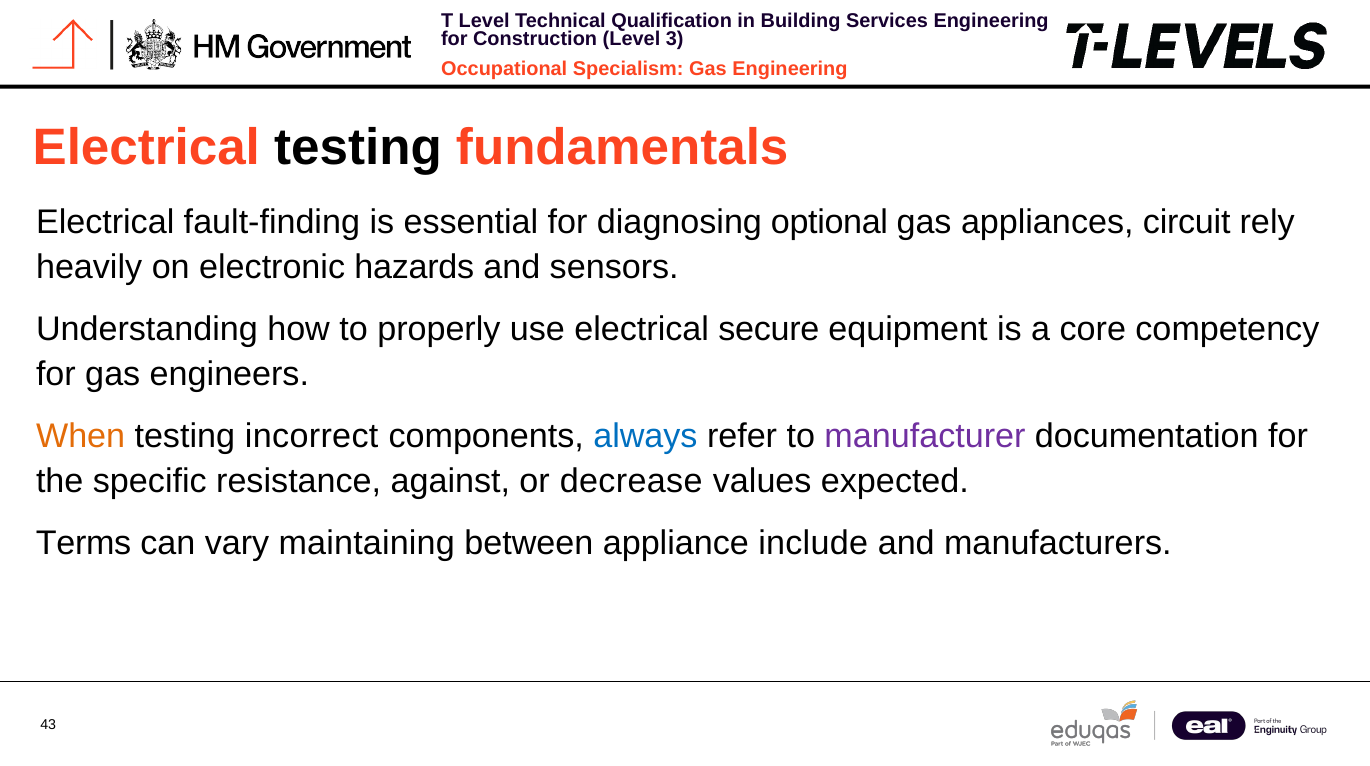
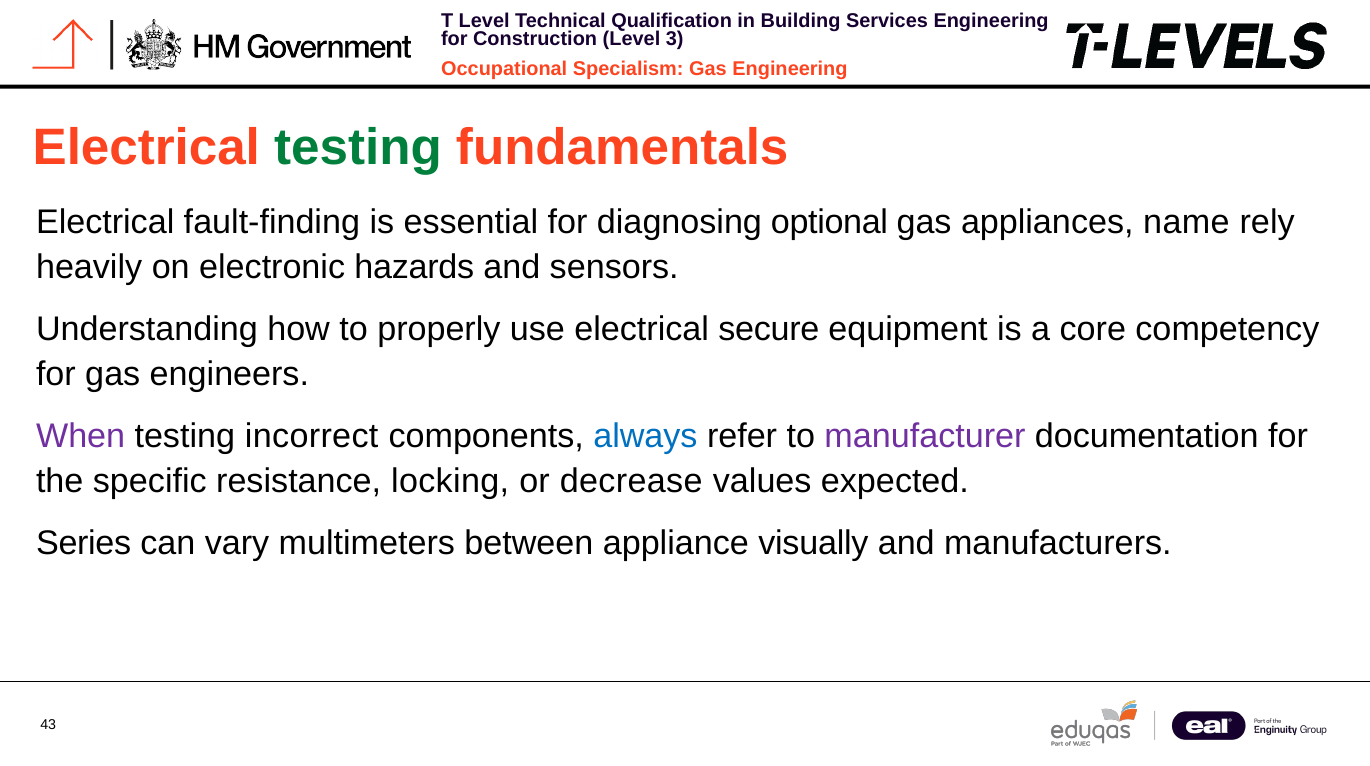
testing at (358, 147) colour: black -> green
circuit: circuit -> name
When colour: orange -> purple
against: against -> locking
Terms: Terms -> Series
maintaining: maintaining -> multimeters
include: include -> visually
